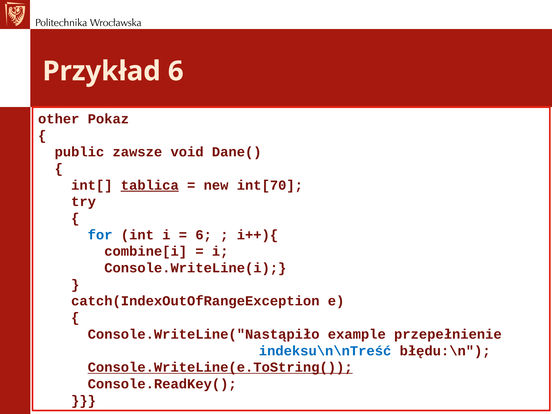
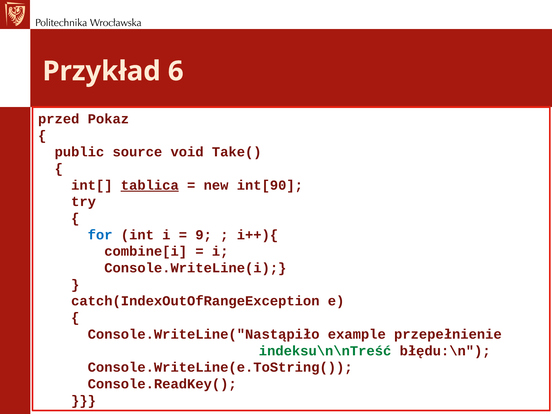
other: other -> przed
zawsze: zawsze -> source
Dane(: Dane( -> Take(
int[70: int[70 -> int[90
6 at (204, 235): 6 -> 9
indeksu\n\nTreść colour: blue -> green
Console.WriteLine(e.ToString( underline: present -> none
